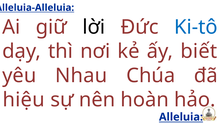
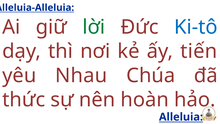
lời colour: black -> green
biết: biết -> tiến
hiệu: hiệu -> thức
